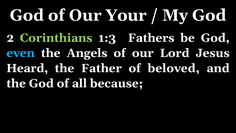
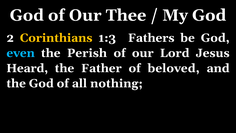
Your: Your -> Thee
Corinthians colour: light green -> yellow
Angels: Angels -> Perish
because: because -> nothing
